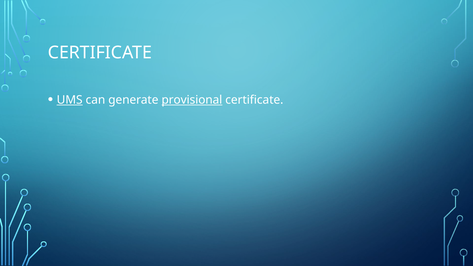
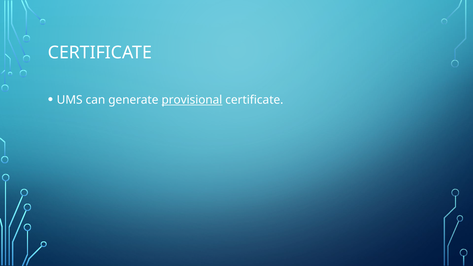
UMS underline: present -> none
